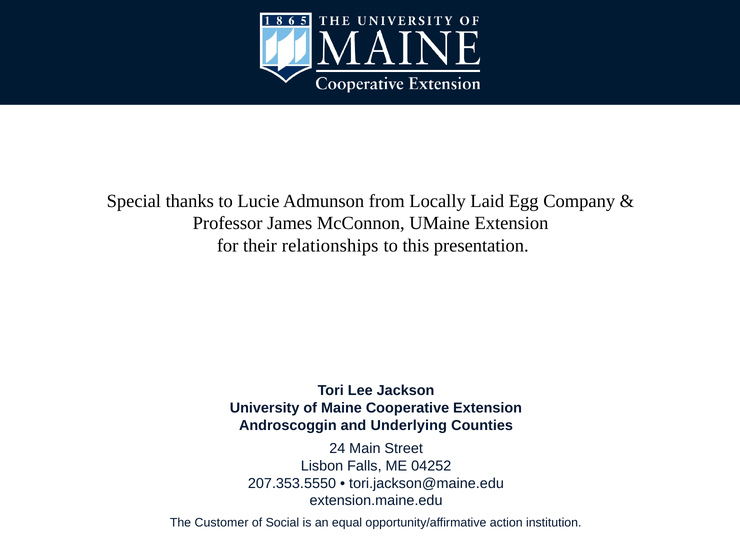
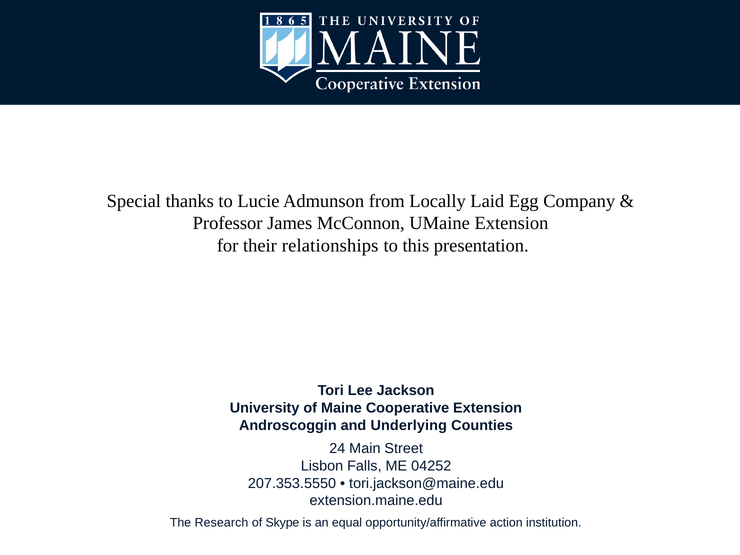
Customer: Customer -> Research
Social: Social -> Skype
